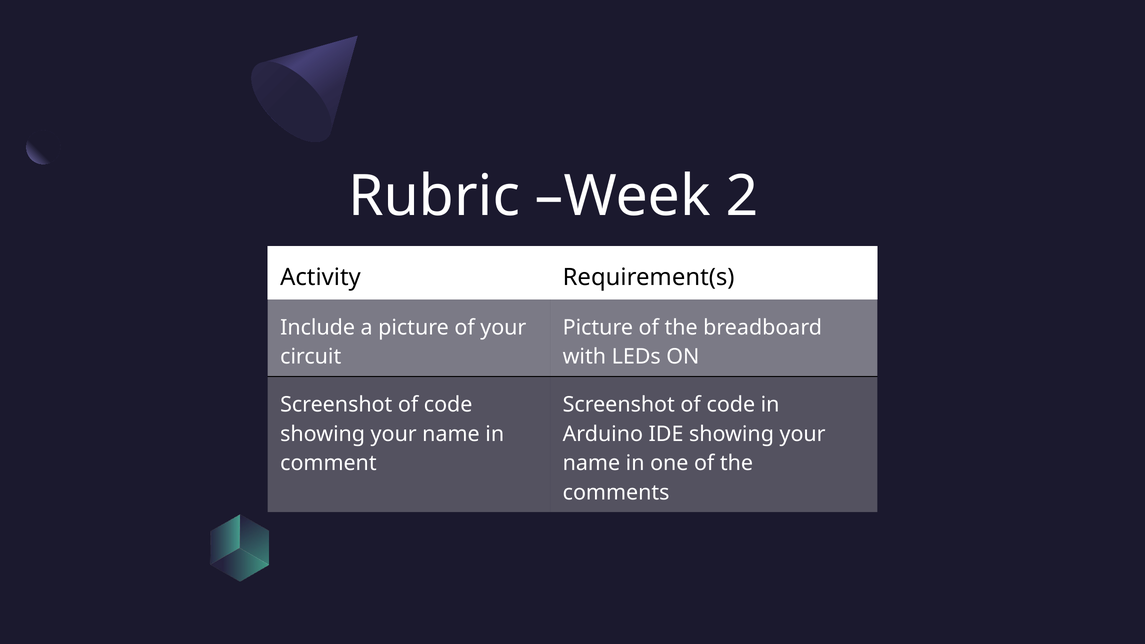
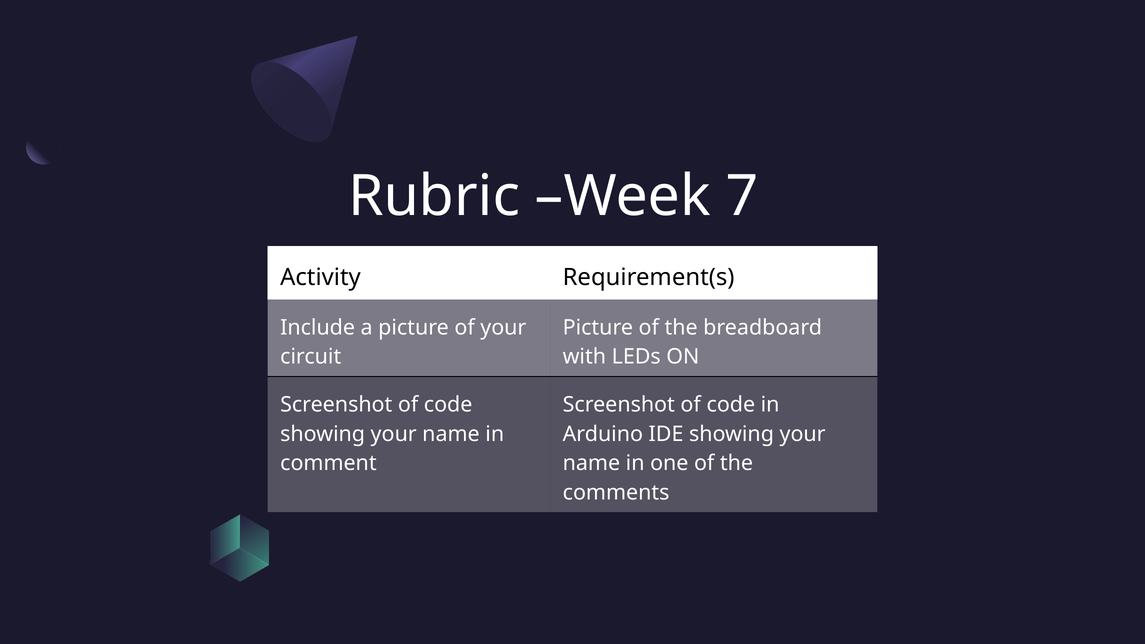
2: 2 -> 7
